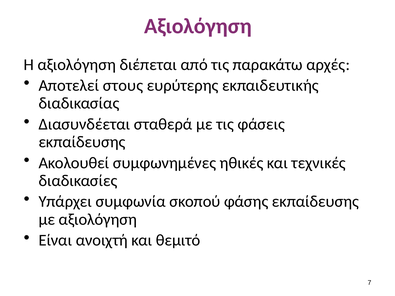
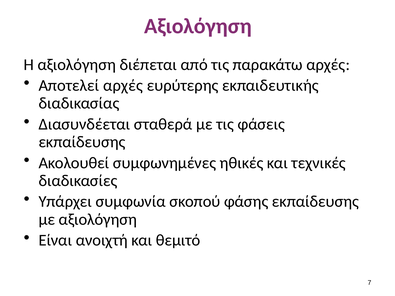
Αποτελεί στους: στους -> αρχές
